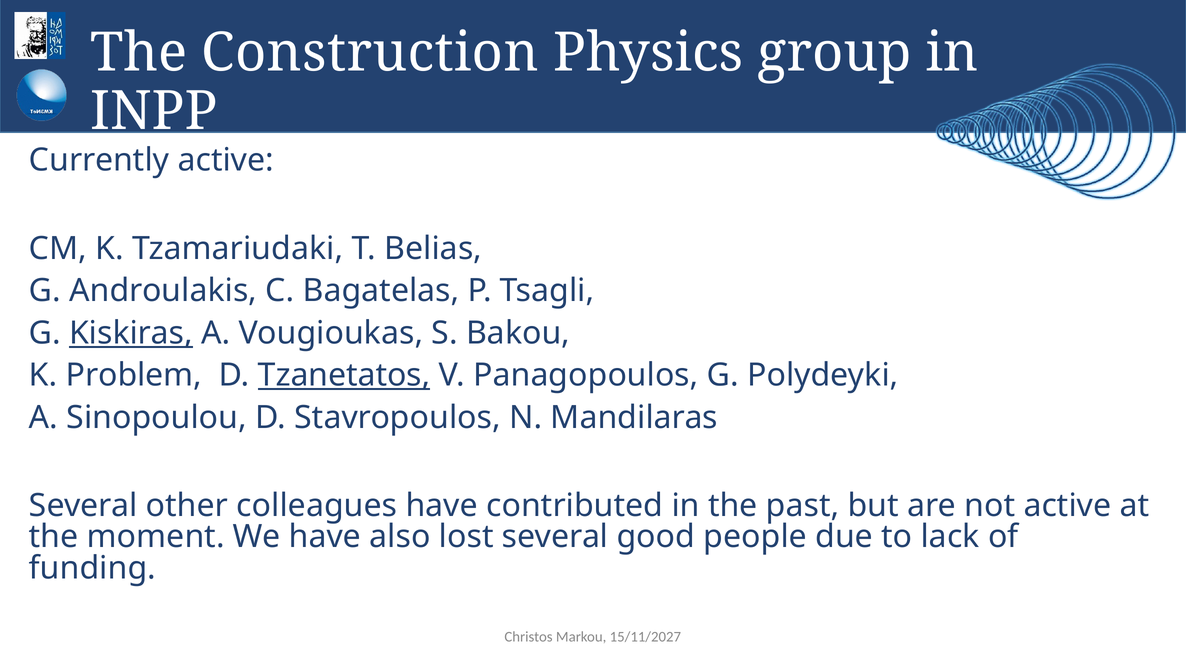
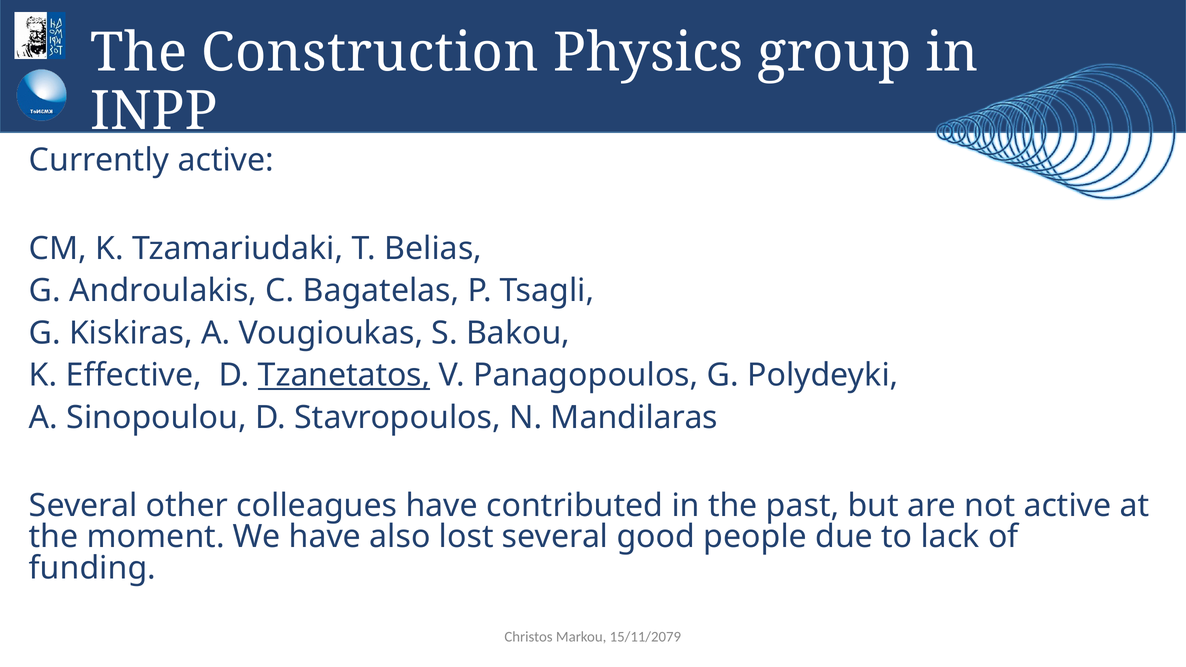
Kiskiras underline: present -> none
Problem: Problem -> Effective
15/11/2027: 15/11/2027 -> 15/11/2079
